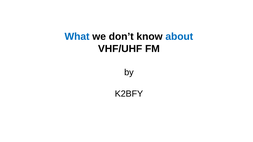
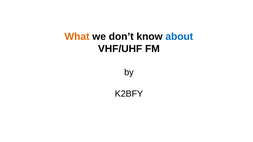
What colour: blue -> orange
